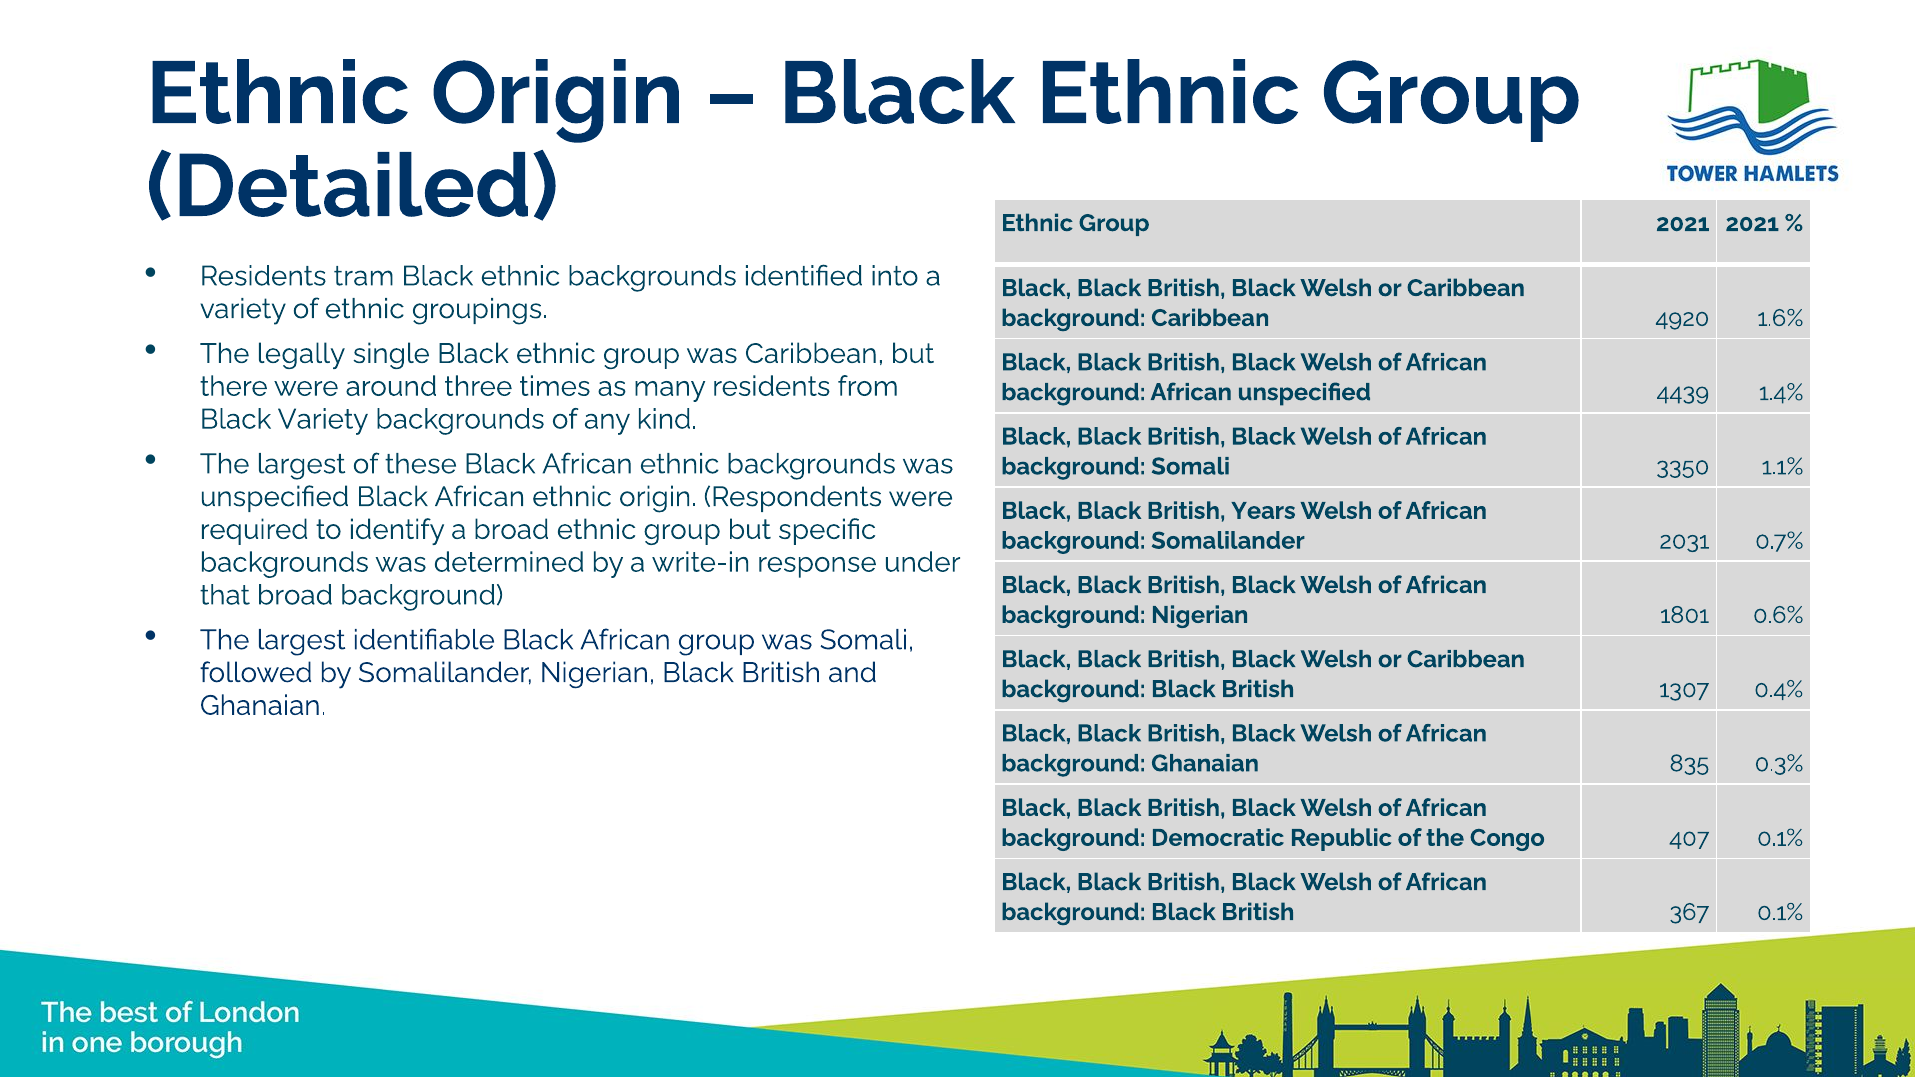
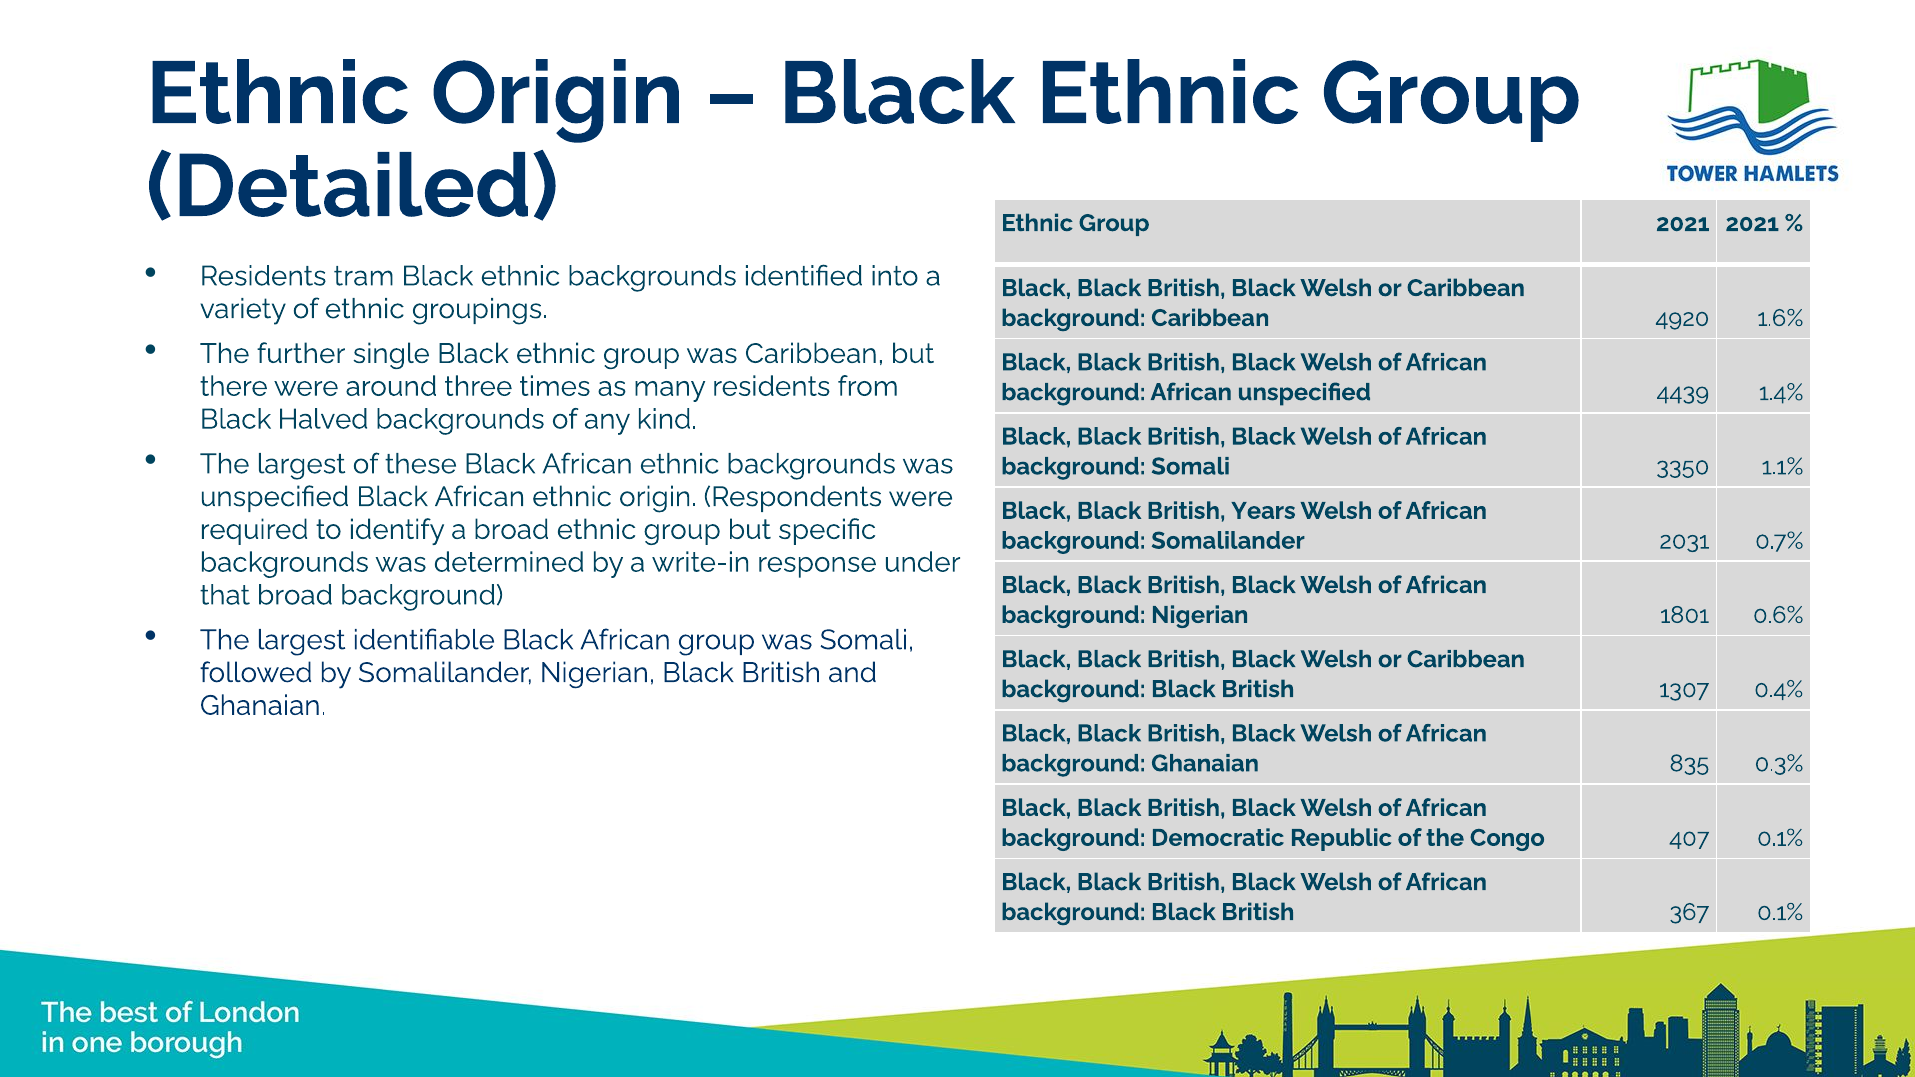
legally: legally -> further
Black Variety: Variety -> Halved
